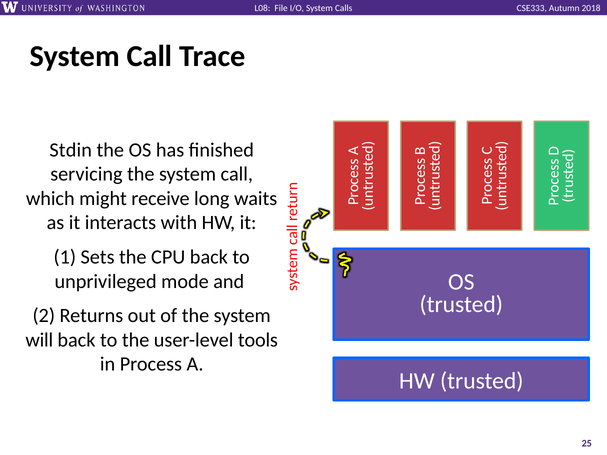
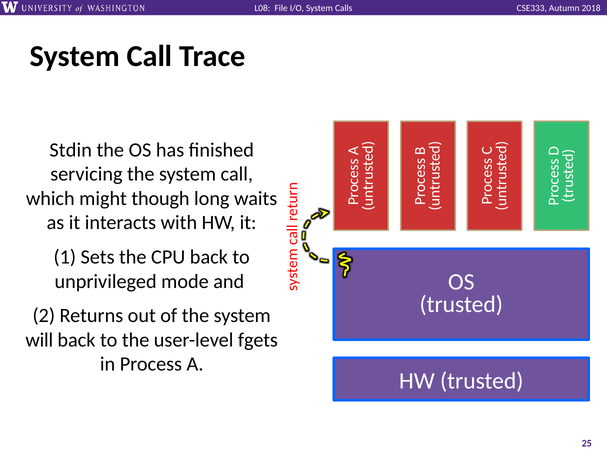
receive: receive -> though
tools: tools -> fgets
